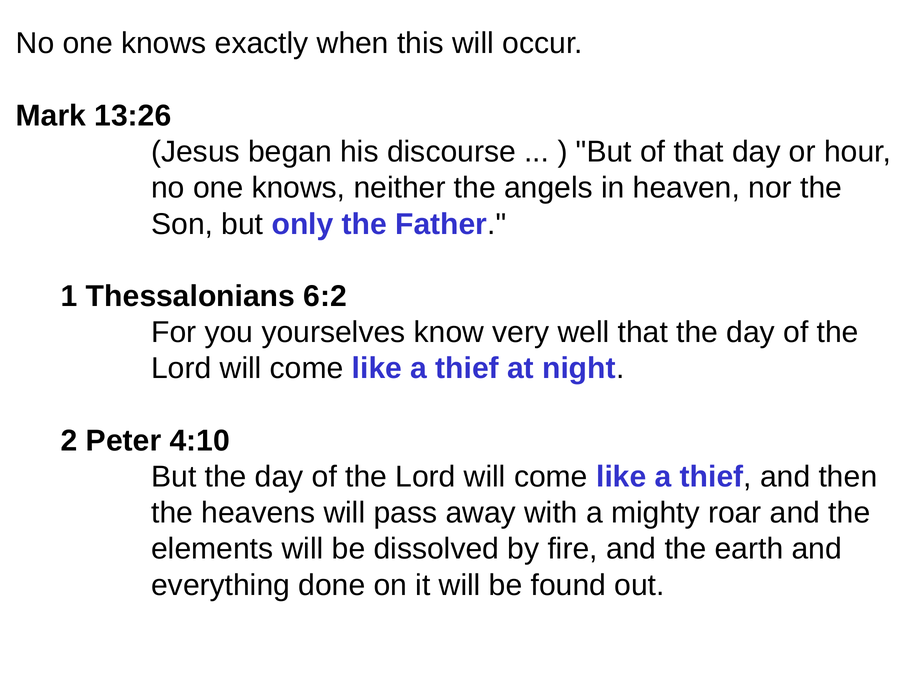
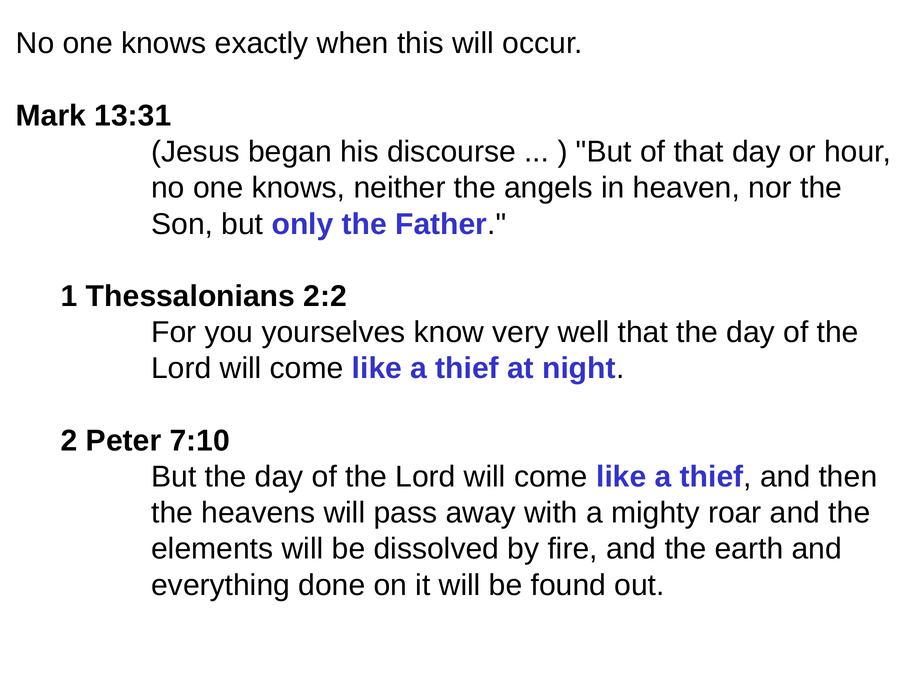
13:26: 13:26 -> 13:31
6:2: 6:2 -> 2:2
4:10: 4:10 -> 7:10
